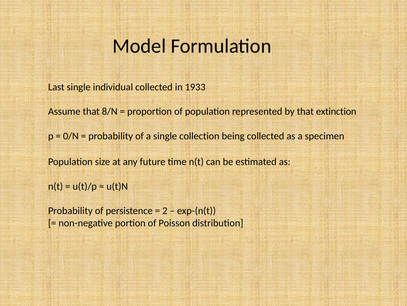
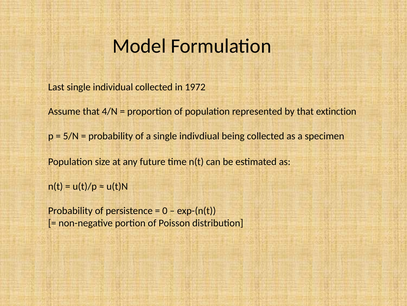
1933: 1933 -> 1972
8/N: 8/N -> 4/N
0/N: 0/N -> 5/N
collection: collection -> indivdiual
2: 2 -> 0
